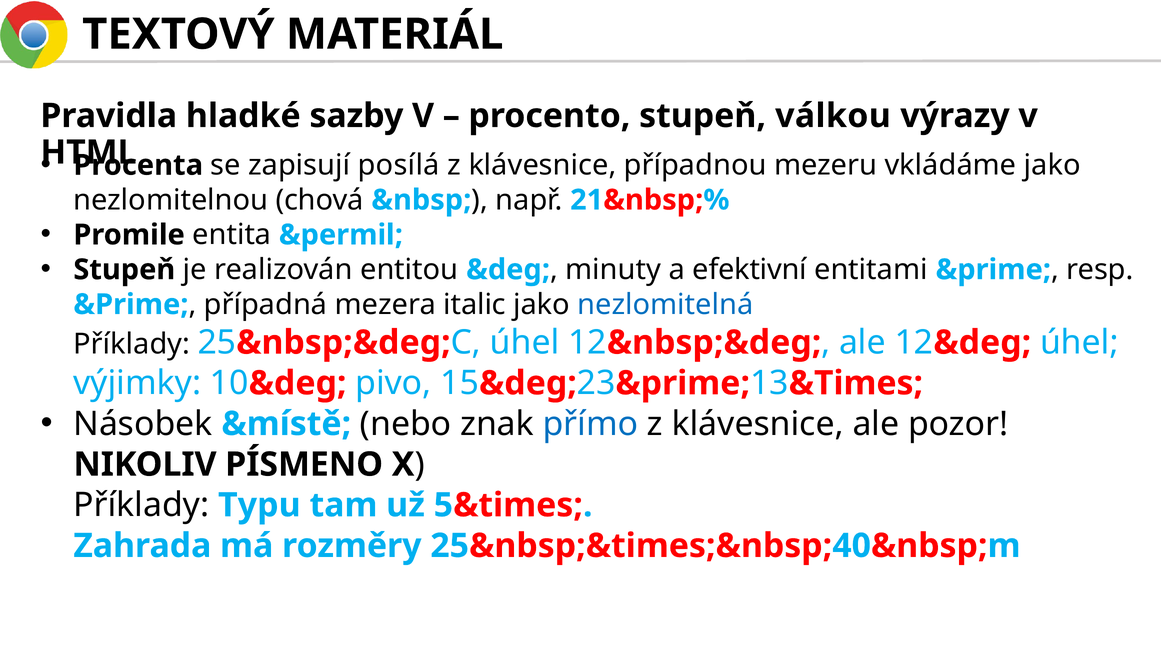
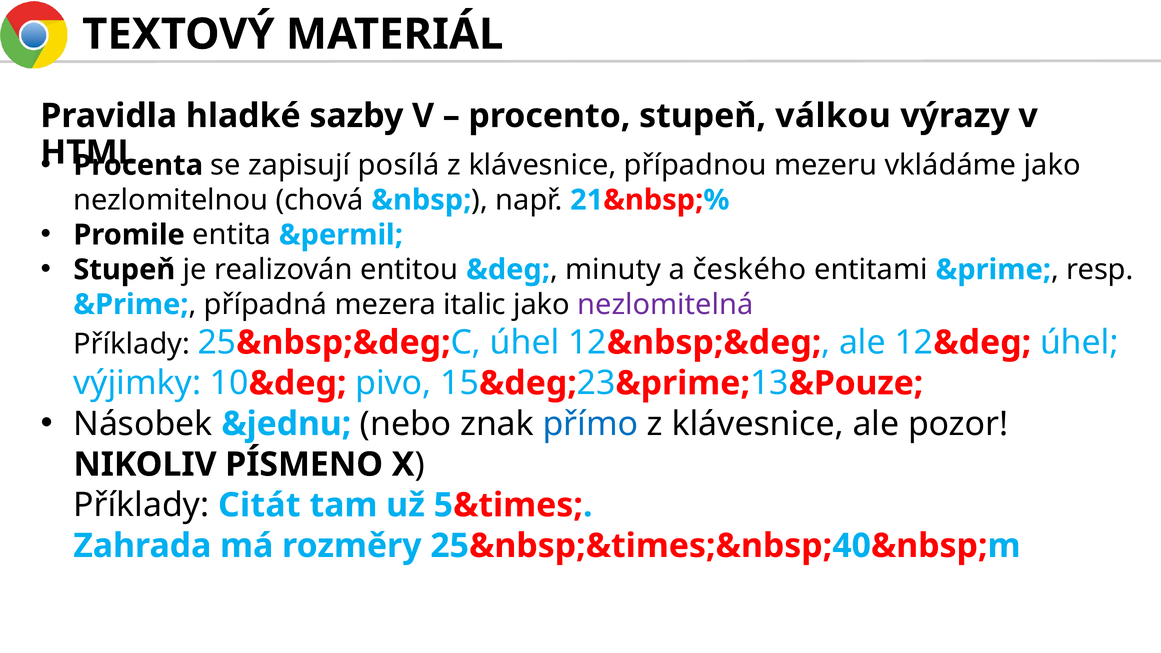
efektivní: efektivní -> českého
nezlomitelná colour: blue -> purple
&Times: &Times -> &Pouze
&místě: &místě -> &jednu
Typu: Typu -> Citát
